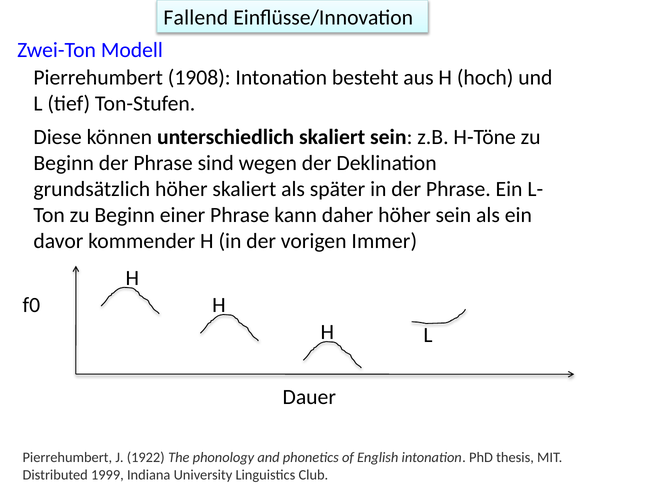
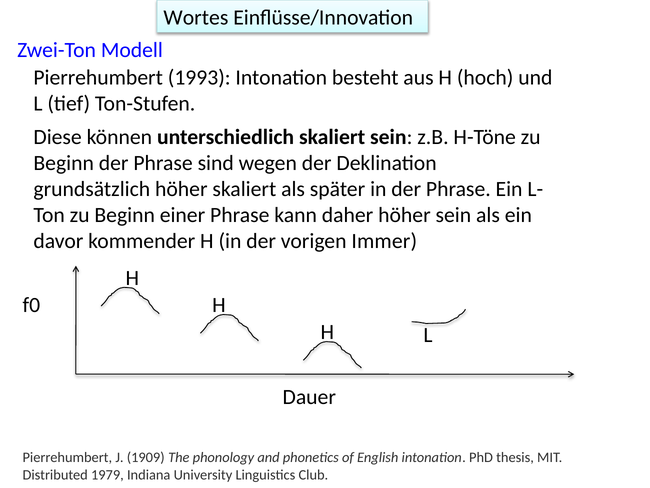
Fallend: Fallend -> Wortes
1908: 1908 -> 1993
1922: 1922 -> 1909
1999: 1999 -> 1979
